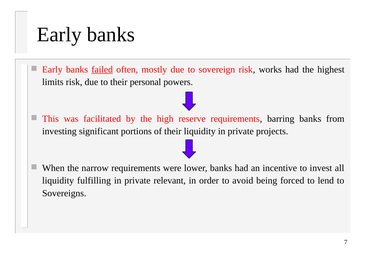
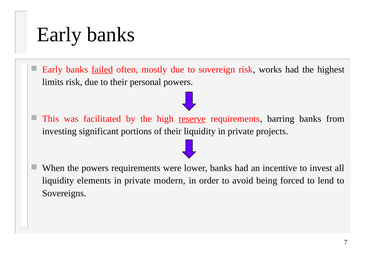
reserve underline: none -> present
the narrow: narrow -> powers
fulfilling: fulfilling -> elements
relevant: relevant -> modern
